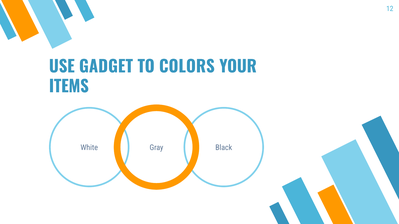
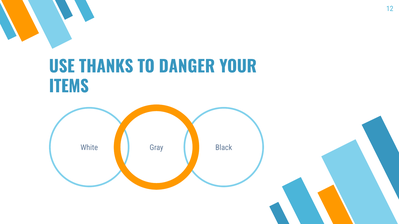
GADGET: GADGET -> THANKS
COLORS: COLORS -> DANGER
